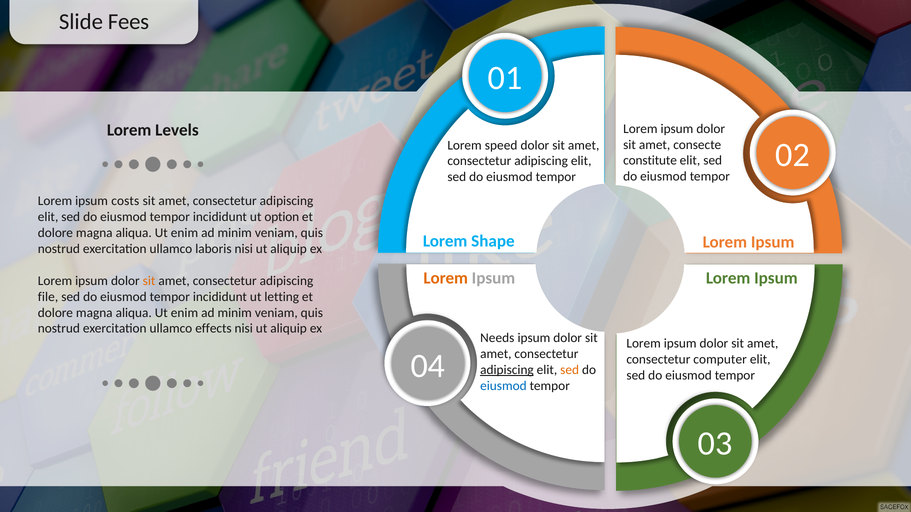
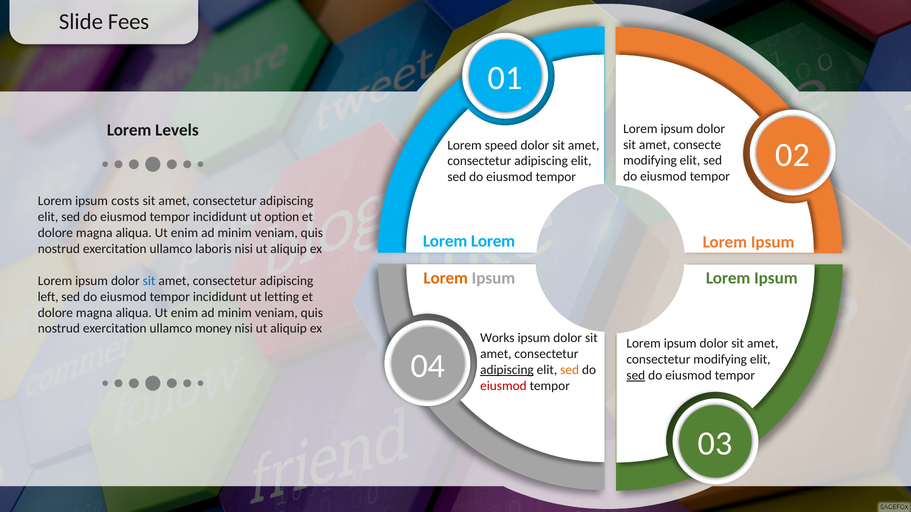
constitute at (650, 161): constitute -> modifying
Shape at (493, 241): Shape -> Lorem
sit at (149, 281) colour: orange -> blue
file: file -> left
effects: effects -> money
Needs: Needs -> Works
consectetur computer: computer -> modifying
sed at (636, 376) underline: none -> present
eiusmod at (503, 386) colour: blue -> red
